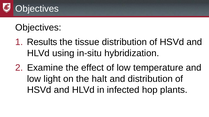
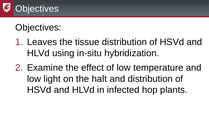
Results: Results -> Leaves
